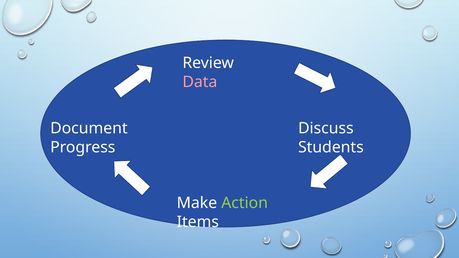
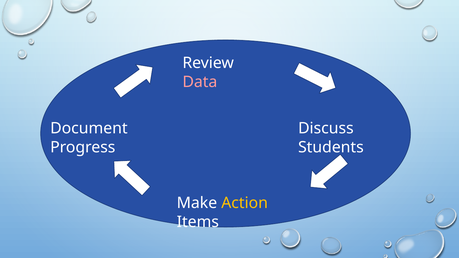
Action colour: light green -> yellow
